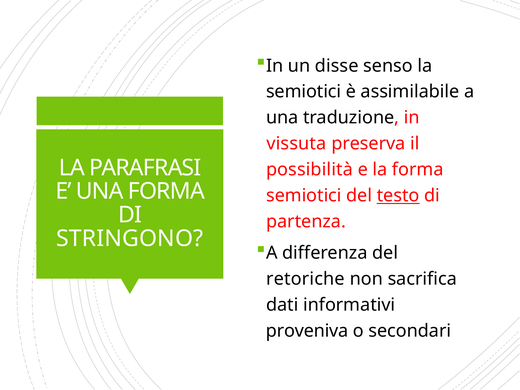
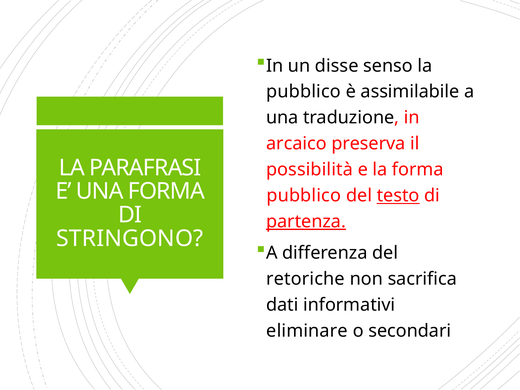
semiotici at (304, 92): semiotici -> pubblico
vissuta: vissuta -> arcaico
semiotici at (304, 196): semiotici -> pubblico
partenza underline: none -> present
proveniva: proveniva -> eliminare
